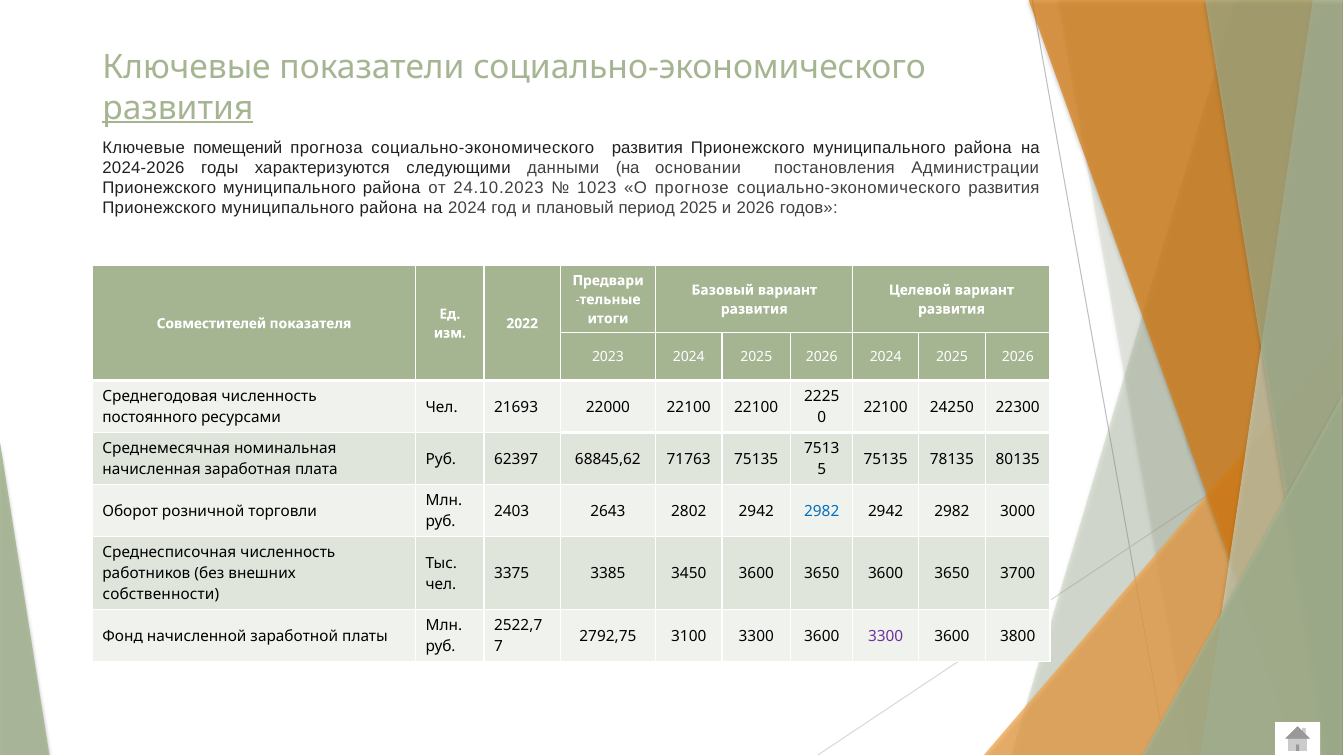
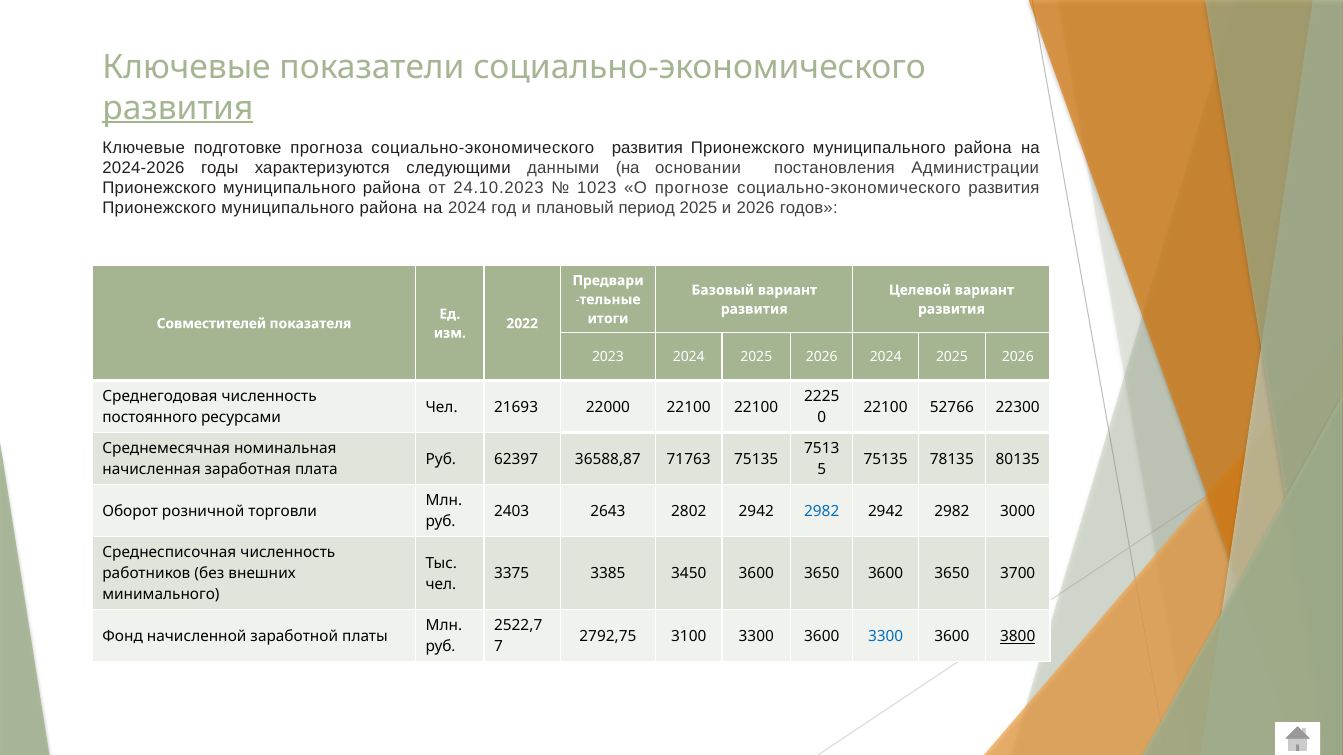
помещений: помещений -> подготовке
24250: 24250 -> 52766
68845,62: 68845,62 -> 36588,87
собственности: собственности -> минимального
3300 at (886, 637) colour: purple -> blue
3800 underline: none -> present
